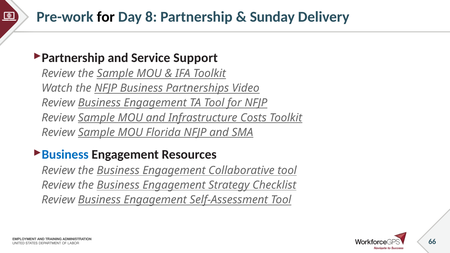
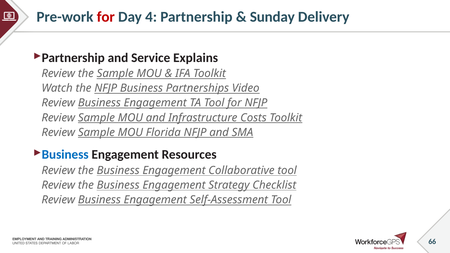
for at (106, 17) colour: black -> red
8: 8 -> 4
Support: Support -> Explains
